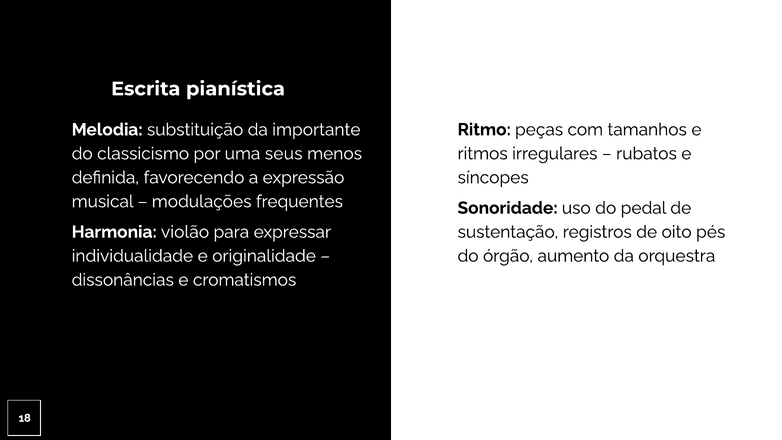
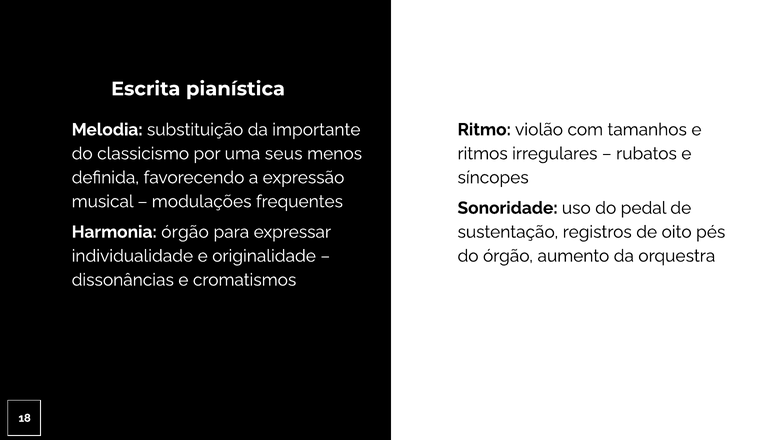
peças: peças -> violão
Harmonia violão: violão -> órgão
